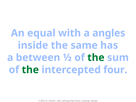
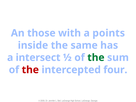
equal: equal -> those
angles: angles -> points
between: between -> intersect
the at (30, 70) colour: green -> red
